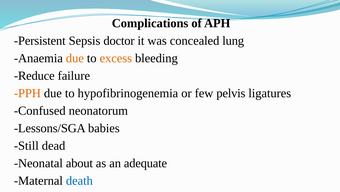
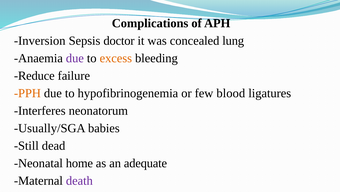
Persistent: Persistent -> Inversion
due at (75, 58) colour: orange -> purple
pelvis: pelvis -> blood
Confused: Confused -> Interferes
Lessons/SGA: Lessons/SGA -> Usually/SGA
about: about -> home
death colour: blue -> purple
